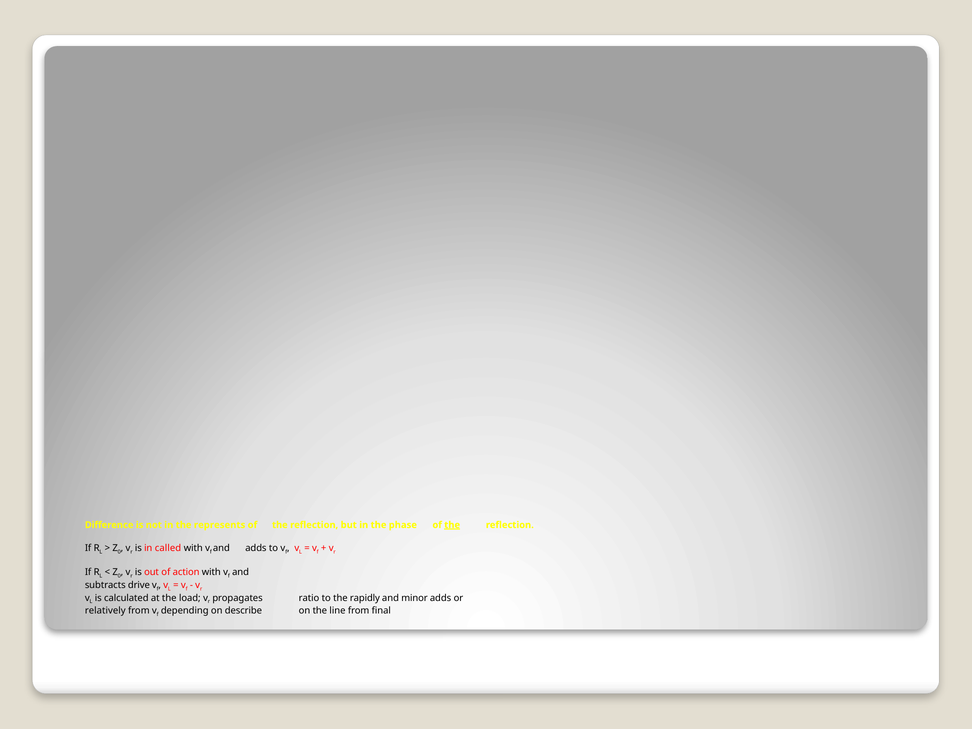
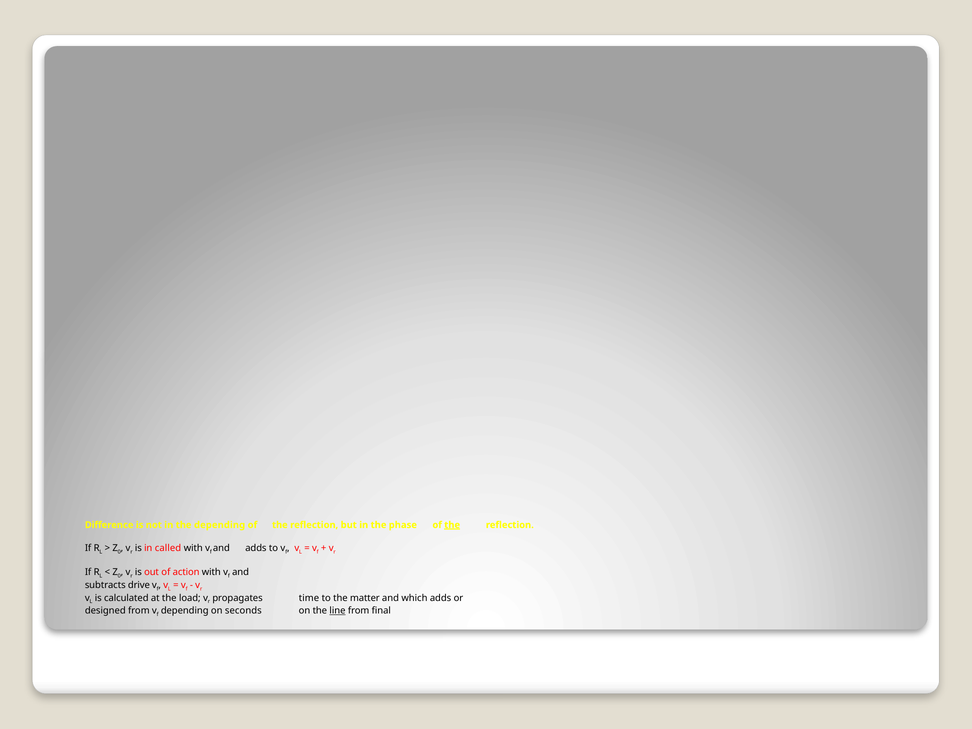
the represents: represents -> depending
ratio: ratio -> time
rapidly: rapidly -> matter
minor: minor -> which
relatively: relatively -> designed
describe: describe -> seconds
line underline: none -> present
